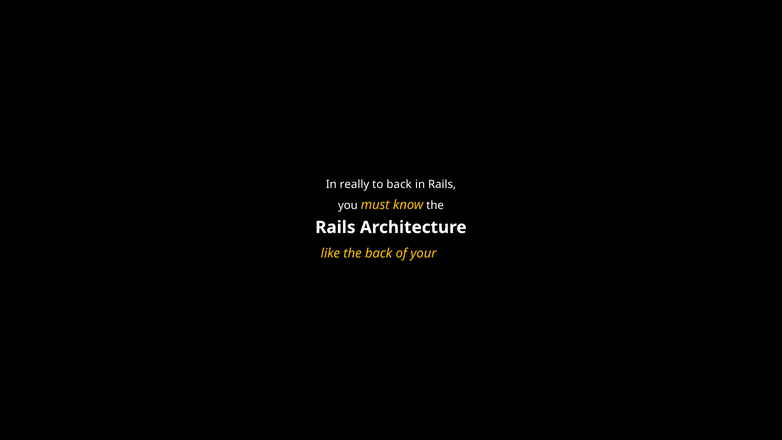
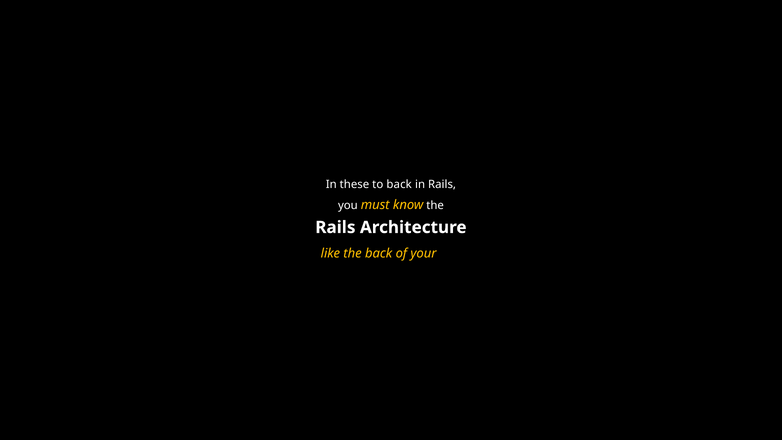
really: really -> these
